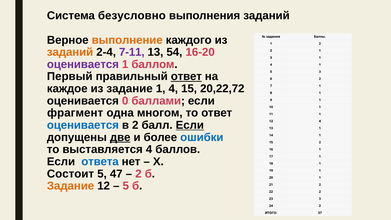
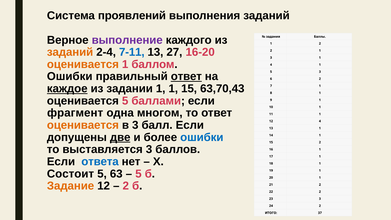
безусловно: безусловно -> проявлений
выполнение colour: orange -> purple
7-11 colour: purple -> blue
54: 54 -> 27
оценивается at (83, 64) colour: purple -> orange
Первый at (70, 76): Первый -> Ошибки
каждое underline: none -> present
из задание: задание -> задании
4 at (173, 89): 4 -> 1
20,22,72: 20,22,72 -> 63,70,43
оценивается 0: 0 -> 5
оценивается at (83, 125) colour: blue -> orange
в 2: 2 -> 3
Если at (190, 125) underline: present -> none
выставляется 4: 4 -> 3
47: 47 -> 63
2 at (138, 174): 2 -> 5
5 at (126, 186): 5 -> 2
